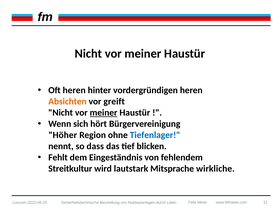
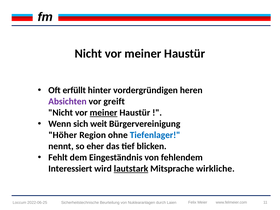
Oft heren: heren -> erfüllt
Absichten colour: orange -> purple
hört: hört -> weit
dass: dass -> eher
Streitkultur: Streitkultur -> Interessiert
lautstark underline: none -> present
